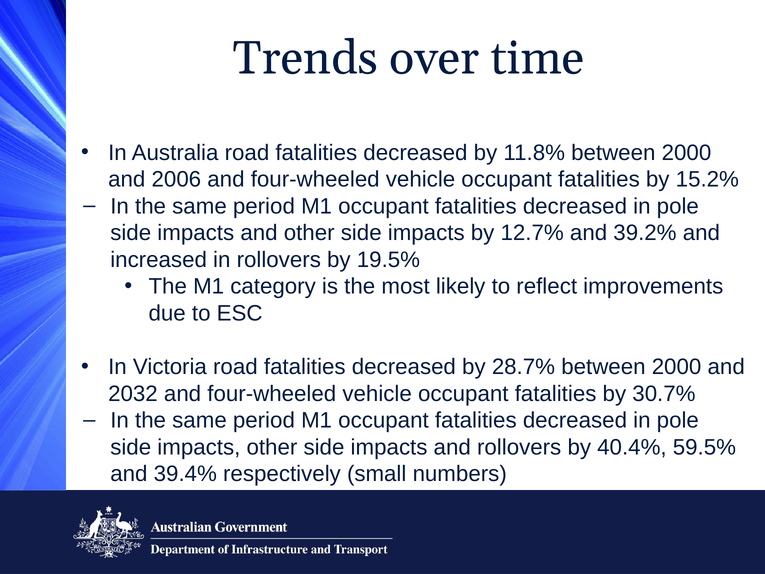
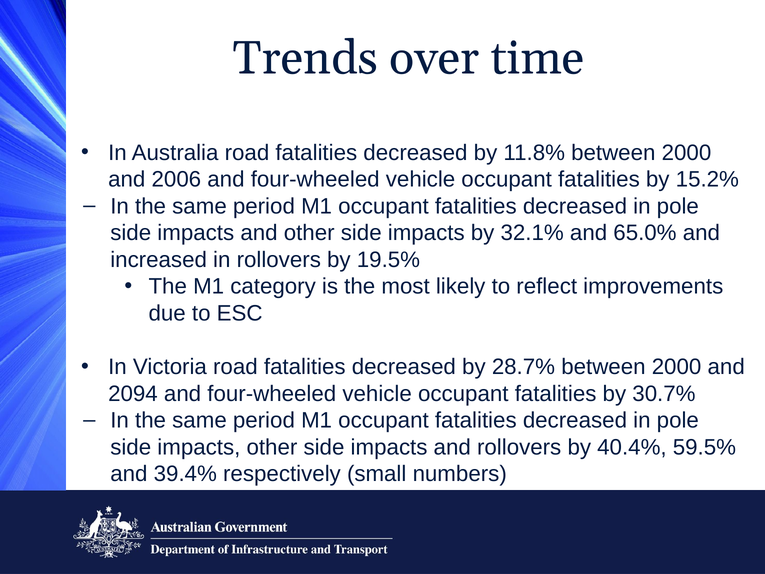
12.7%: 12.7% -> 32.1%
39.2%: 39.2% -> 65.0%
2032: 2032 -> 2094
